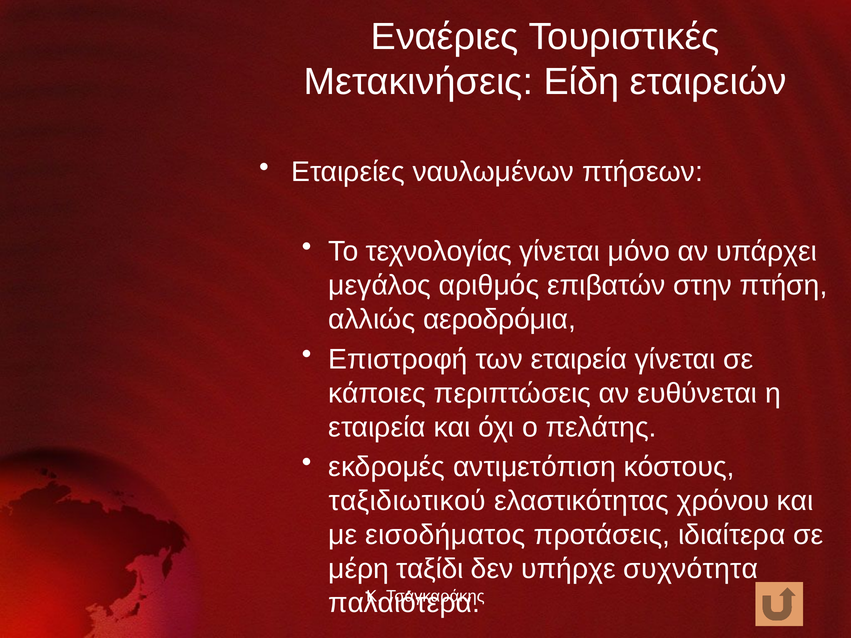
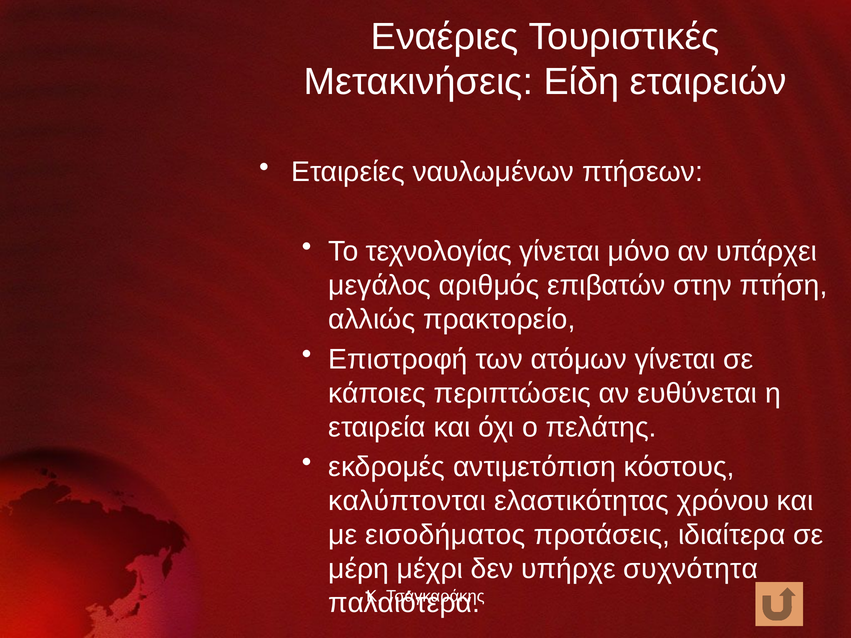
αεροδρόμια: αεροδρόμια -> πρακτορείο
των εταιρεία: εταιρεία -> ατόμων
ταξιδιωτικού: ταξιδιωτικού -> καλύπτονται
ταξίδι: ταξίδι -> μέχρι
